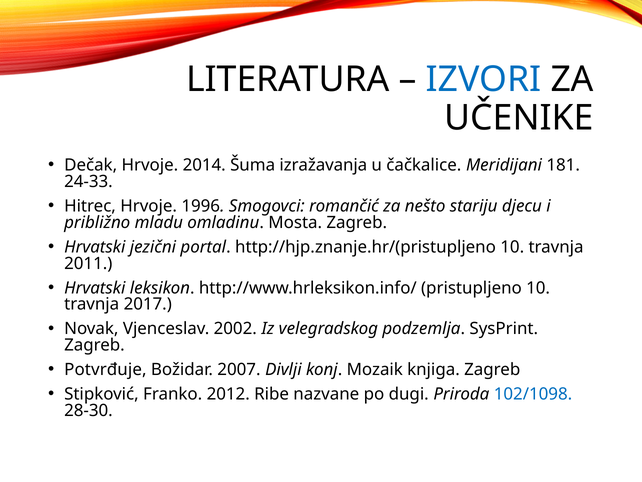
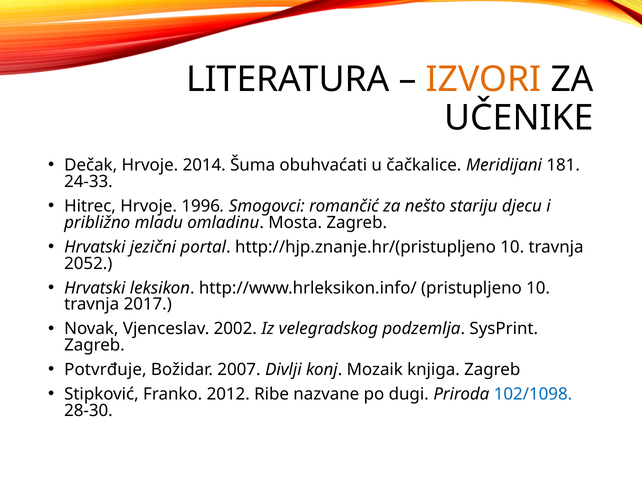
IZVORI colour: blue -> orange
izražavanja: izražavanja -> obuhvaćati
2011: 2011 -> 2052
